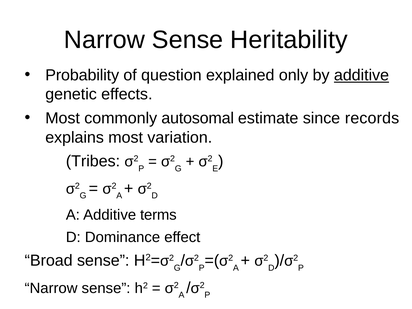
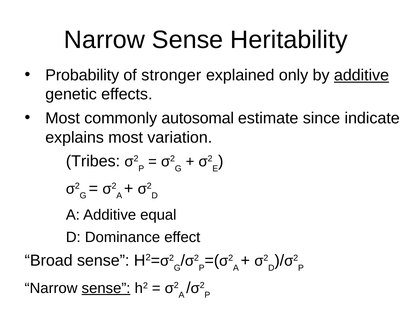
question: question -> stronger
records: records -> indicate
terms: terms -> equal
sense at (106, 288) underline: none -> present
